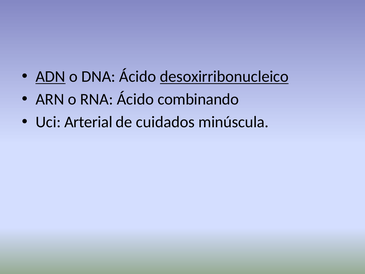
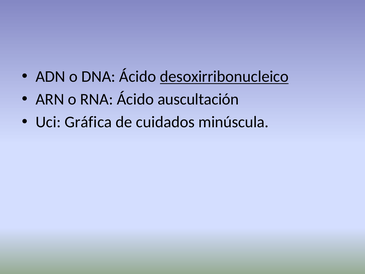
ADN underline: present -> none
combinando: combinando -> auscultación
Arterial: Arterial -> Gráfica
